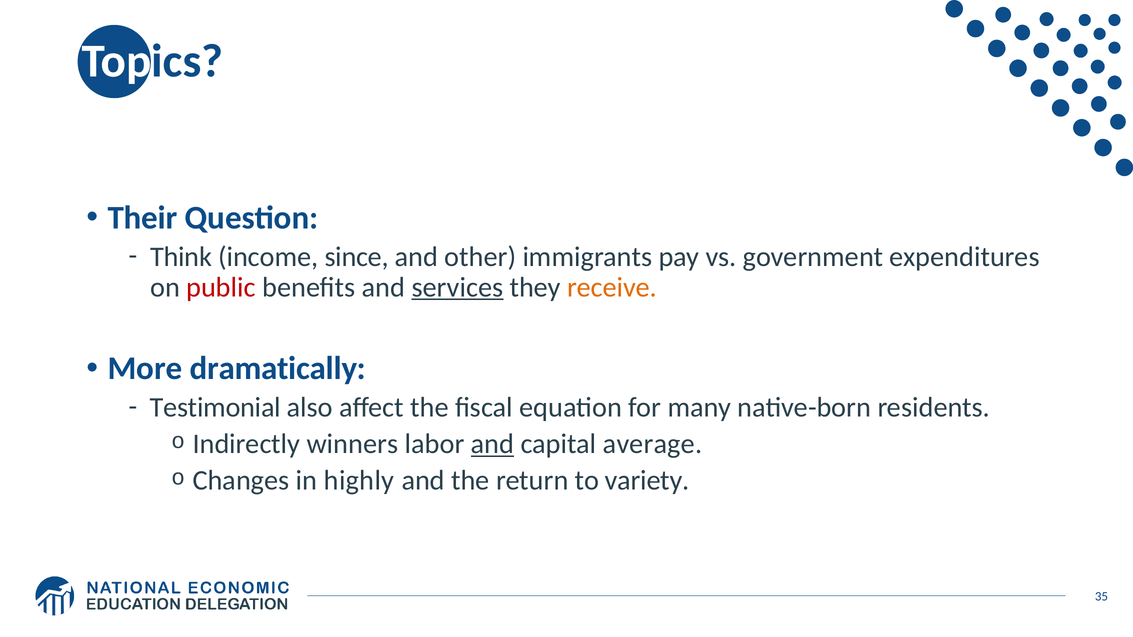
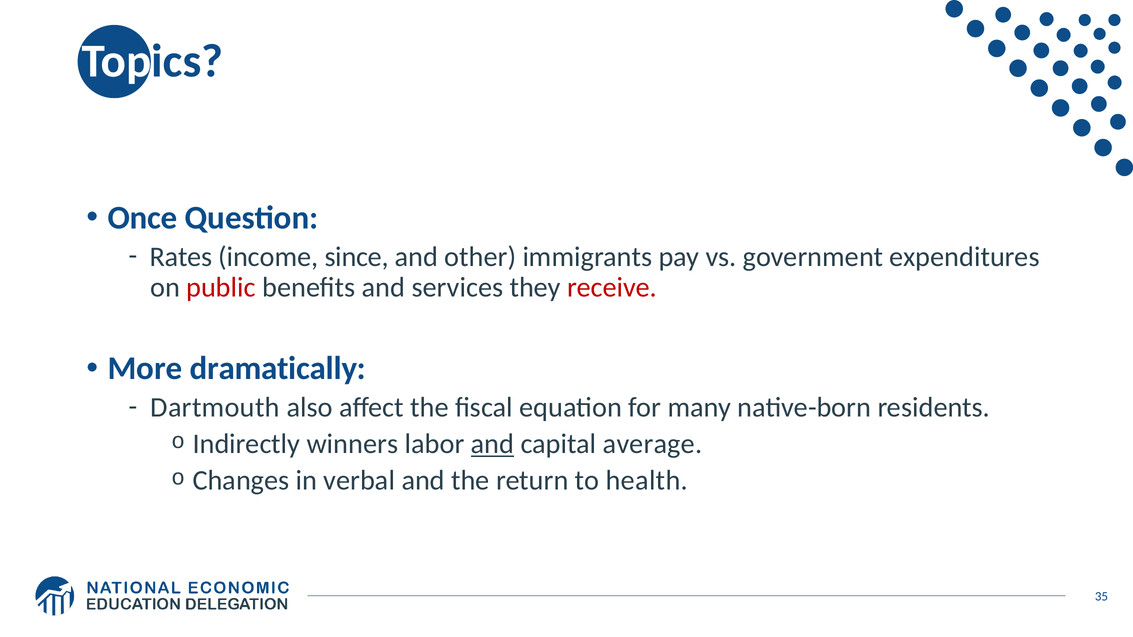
Their: Their -> Once
Think: Think -> Rates
services underline: present -> none
receive colour: orange -> red
Testimonial: Testimonial -> Dartmouth
highly: highly -> verbal
variety: variety -> health
